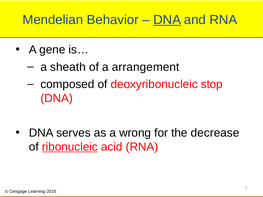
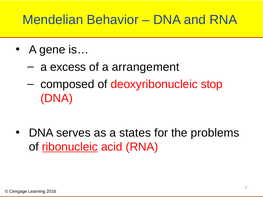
DNA at (167, 20) underline: present -> none
sheath: sheath -> excess
wrong: wrong -> states
decrease: decrease -> problems
